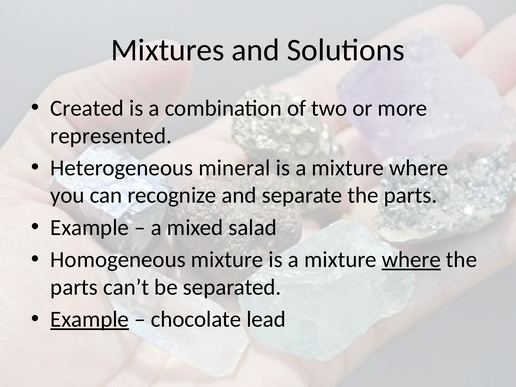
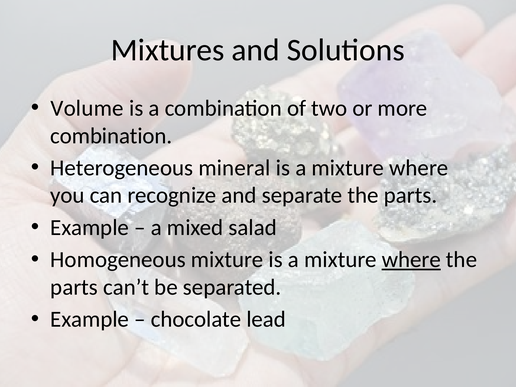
Created: Created -> Volume
represented at (111, 136): represented -> combination
Example at (90, 319) underline: present -> none
